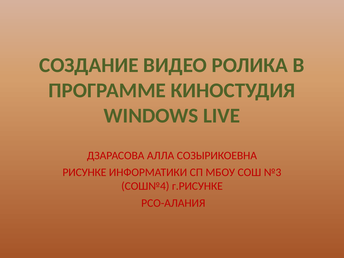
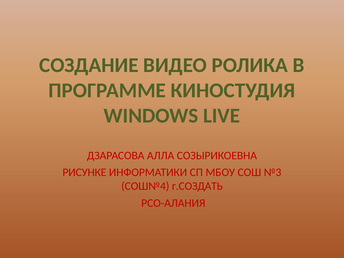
г.РИСУНКЕ: г.РИСУНКЕ -> г.СОЗДАТЬ
